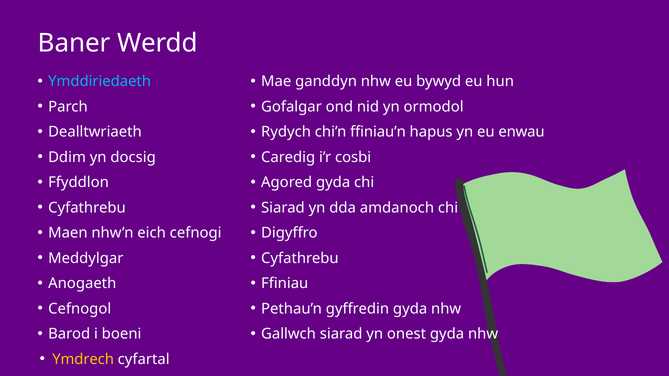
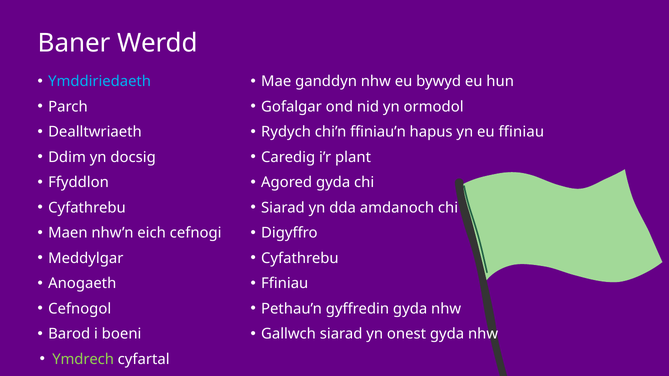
eu enwau: enwau -> ffiniau
cosbi: cosbi -> plant
Ymdrech colour: yellow -> light green
